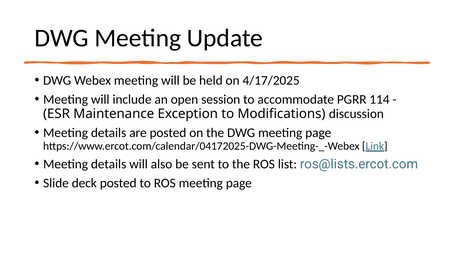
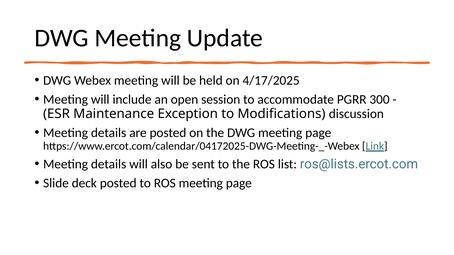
114: 114 -> 300
